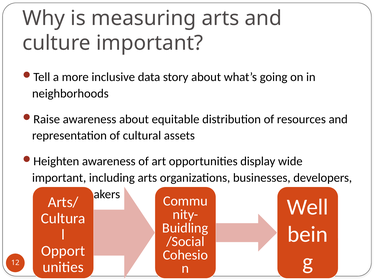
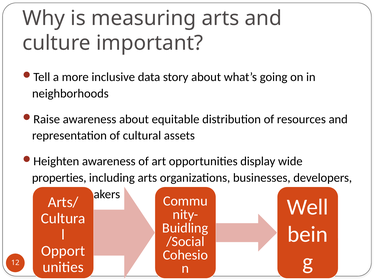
important at (59, 178): important -> properties
